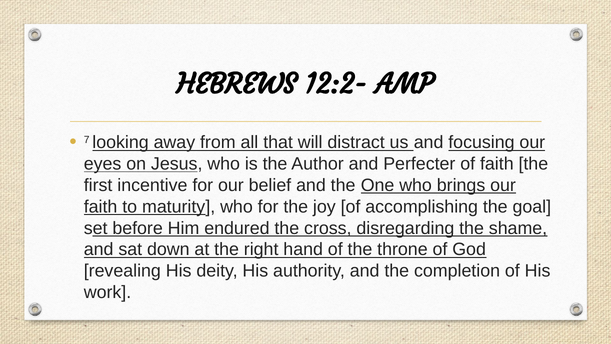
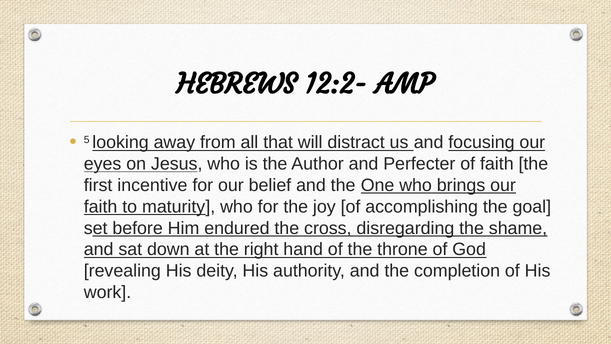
7: 7 -> 5
